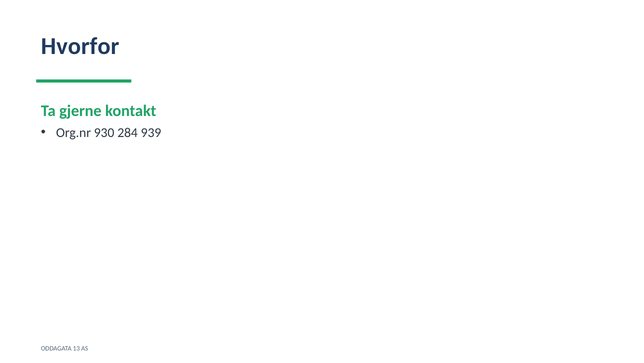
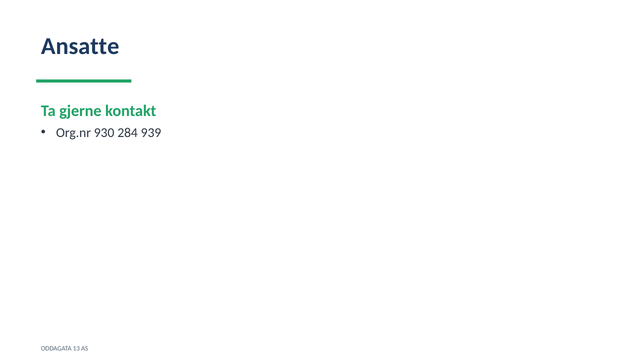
Hvorfor: Hvorfor -> Ansatte
